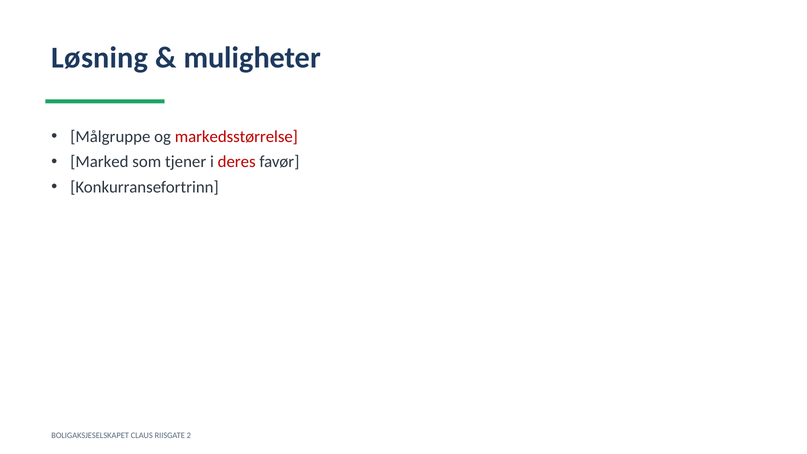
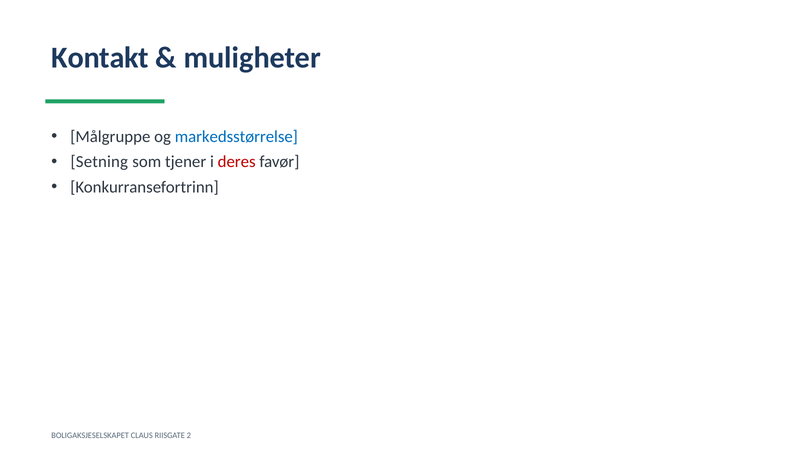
Løsning: Løsning -> Kontakt
markedsstørrelse colour: red -> blue
Marked: Marked -> Setning
